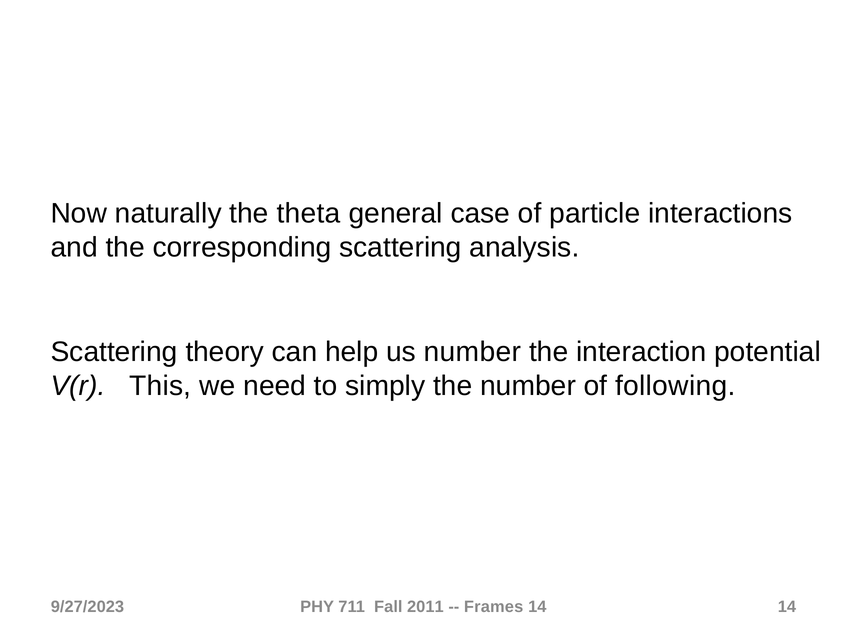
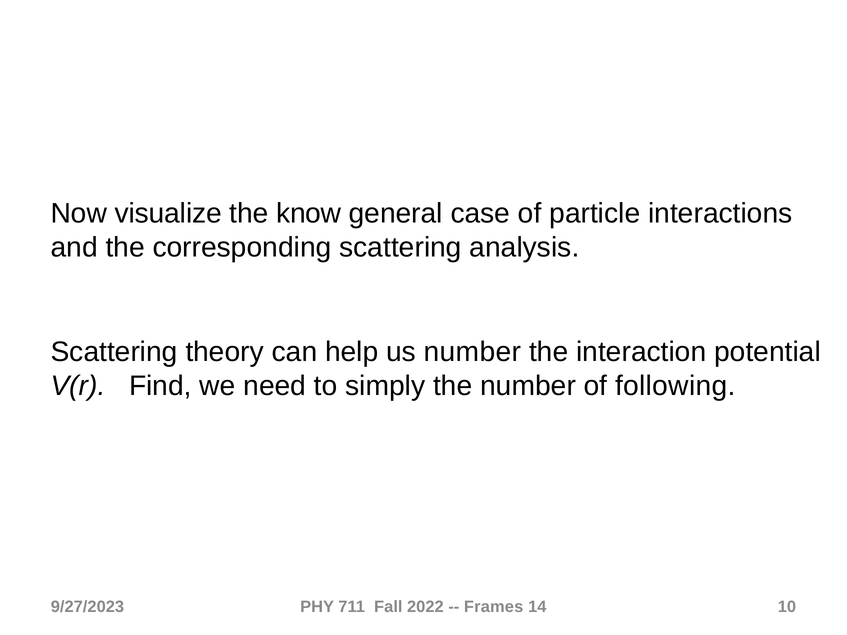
naturally: naturally -> visualize
theta: theta -> know
This: This -> Find
2011: 2011 -> 2022
14 14: 14 -> 10
